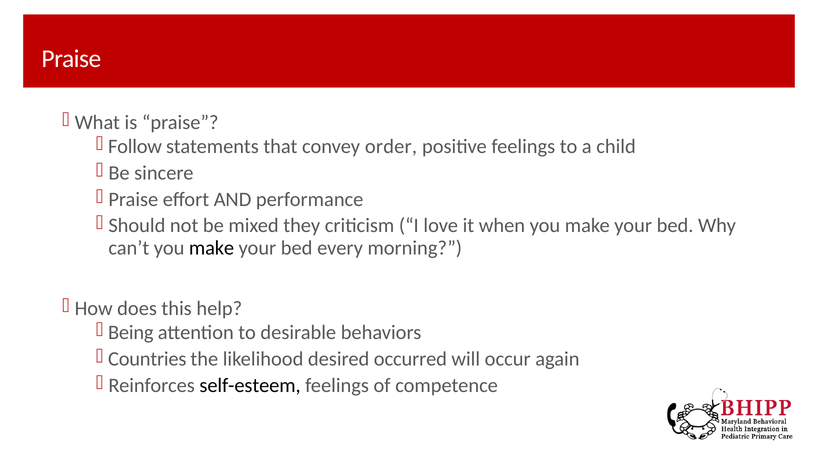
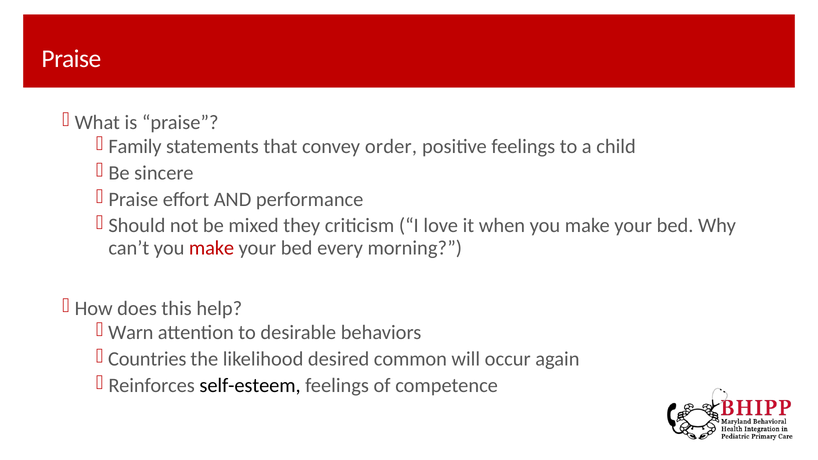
Follow: Follow -> Family
make at (212, 248) colour: black -> red
Being: Being -> Warn
occurred: occurred -> common
